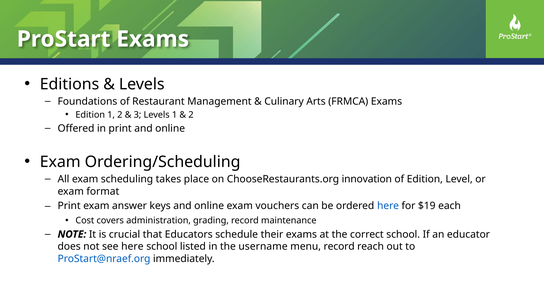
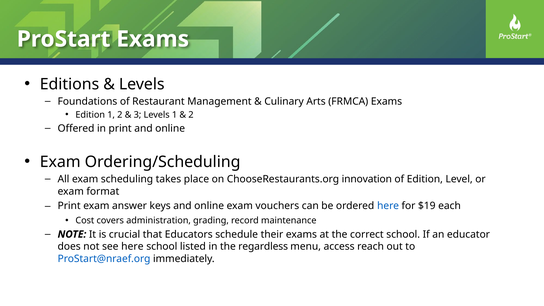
username: username -> regardless
menu record: record -> access
